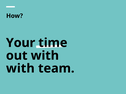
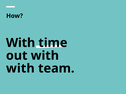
Your at (21, 43): Your -> With
